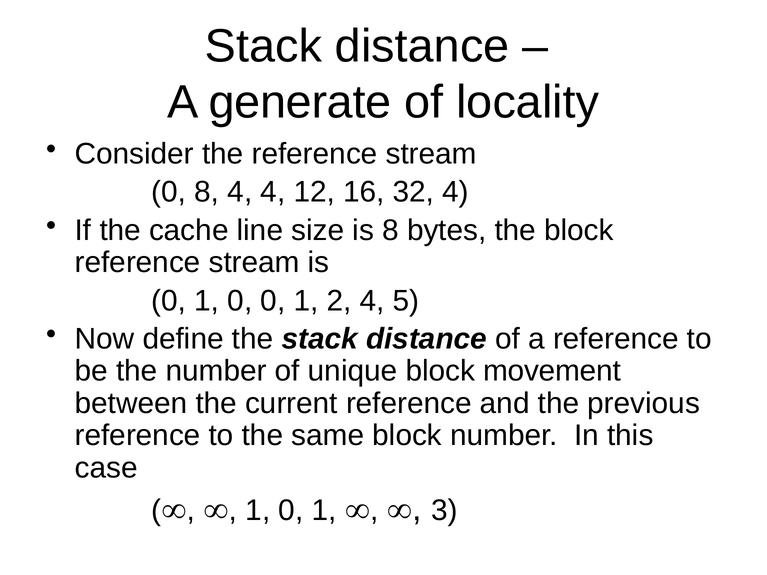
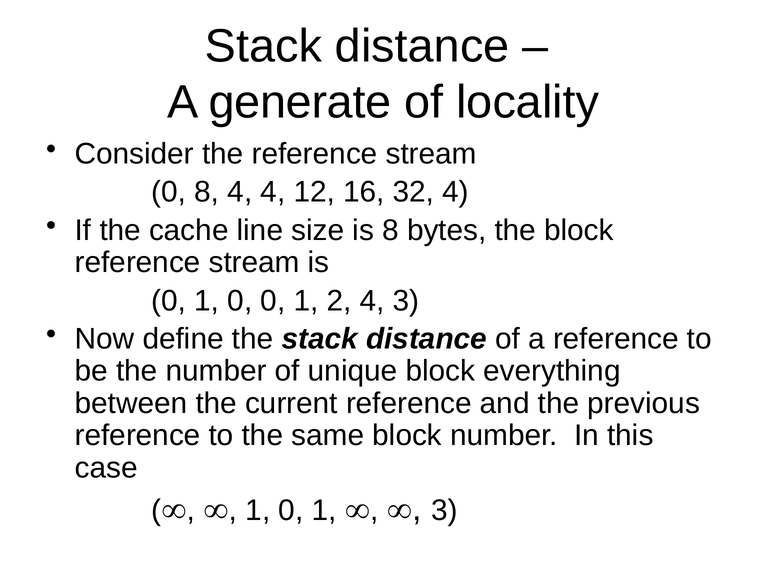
4 5: 5 -> 3
movement: movement -> everything
